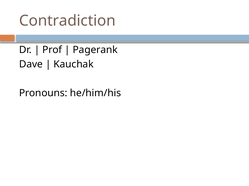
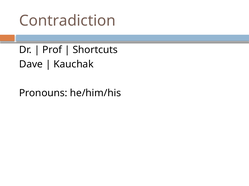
Pagerank: Pagerank -> Shortcuts
